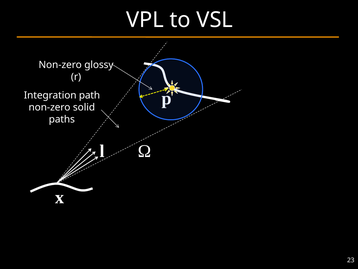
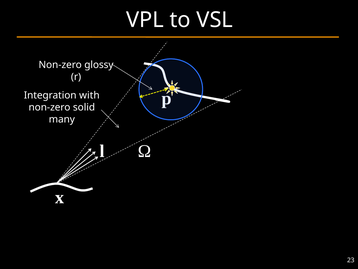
path: path -> with
paths: paths -> many
